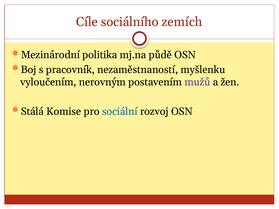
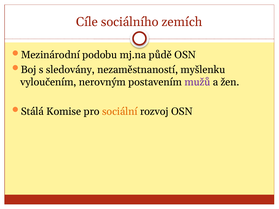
politika: politika -> podobu
pracovník: pracovník -> sledovány
sociální colour: blue -> orange
